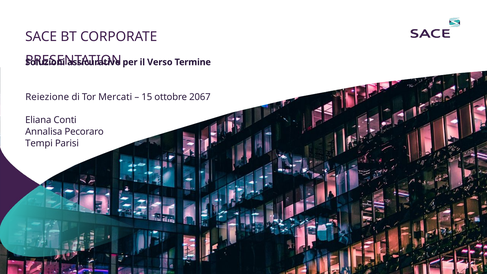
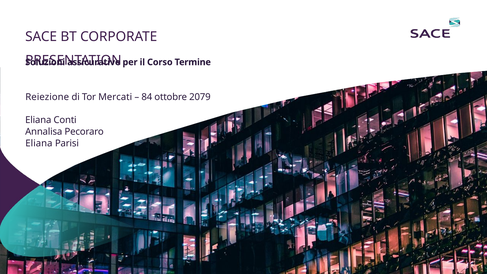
Verso: Verso -> Corso
15: 15 -> 84
2067: 2067 -> 2079
Tempi at (39, 143): Tempi -> Eliana
